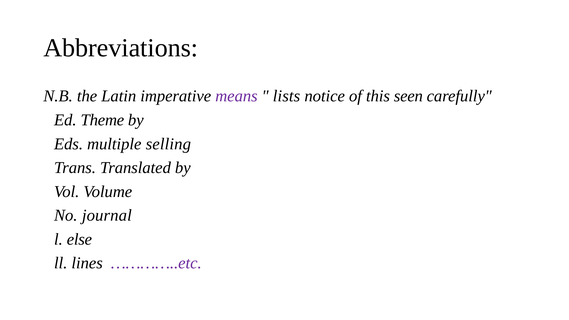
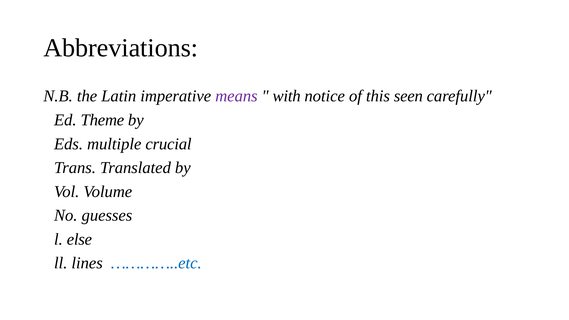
lists: lists -> with
selling: selling -> crucial
journal: journal -> guesses
…………..etc colour: purple -> blue
